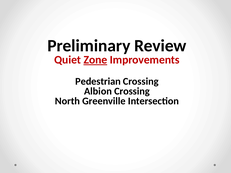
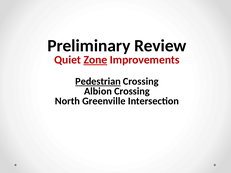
Pedestrian underline: none -> present
